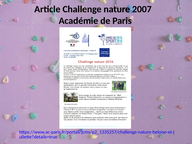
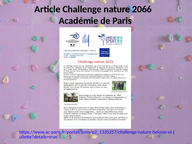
2007: 2007 -> 2066
